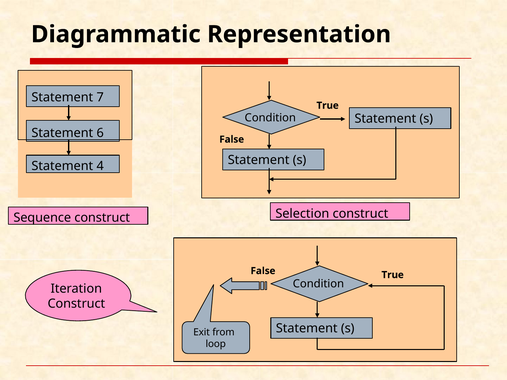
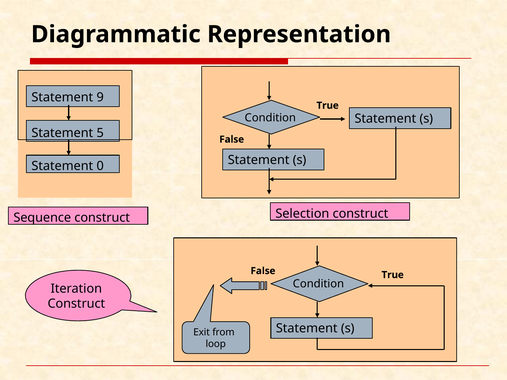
7: 7 -> 9
6: 6 -> 5
4: 4 -> 0
